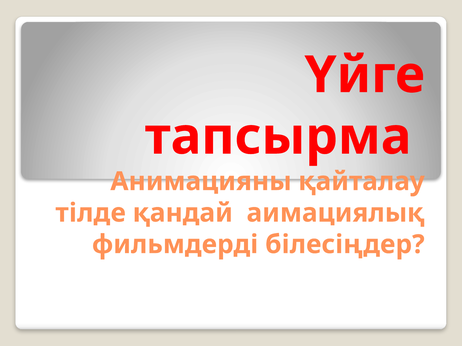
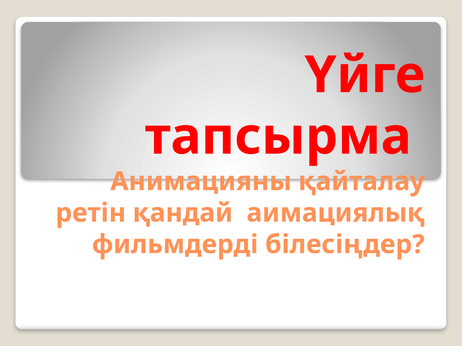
тілде: тілде -> ретін
